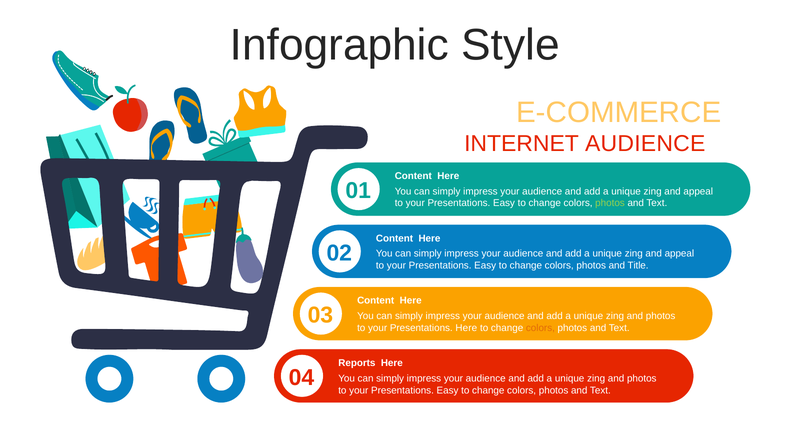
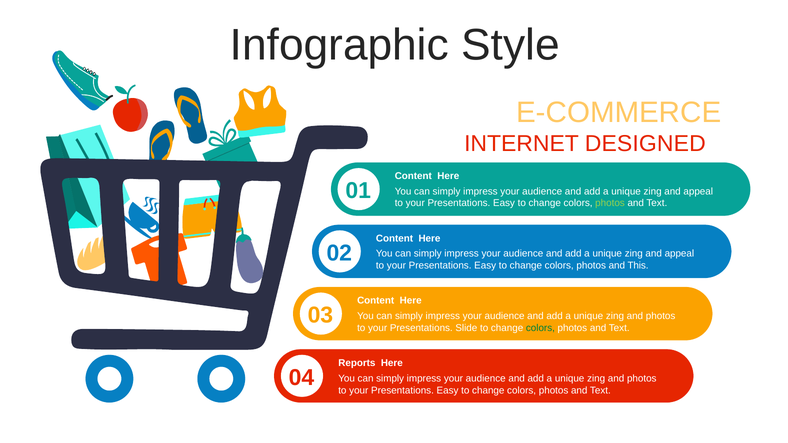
INTERNET AUDIENCE: AUDIENCE -> DESIGNED
Title: Title -> This
Presentations Here: Here -> Slide
colors at (540, 328) colour: orange -> green
